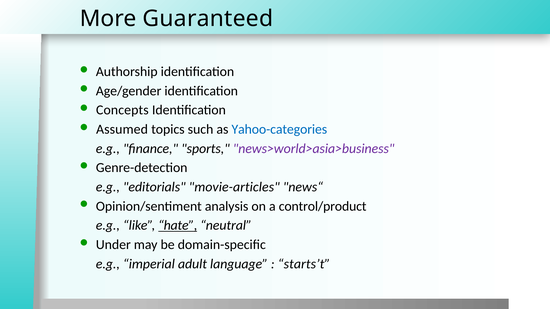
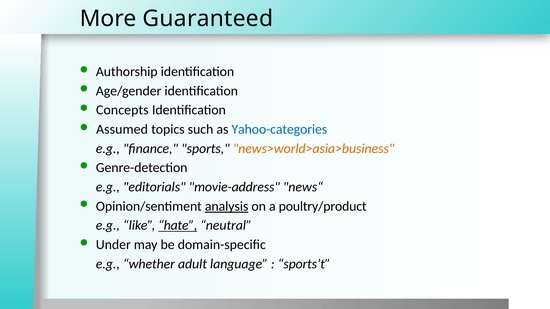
news>world>asia>business colour: purple -> orange
movie-articles: movie-articles -> movie-address
analysis underline: none -> present
control/product: control/product -> poultry/product
imperial: imperial -> whether
starts’t: starts’t -> sports’t
